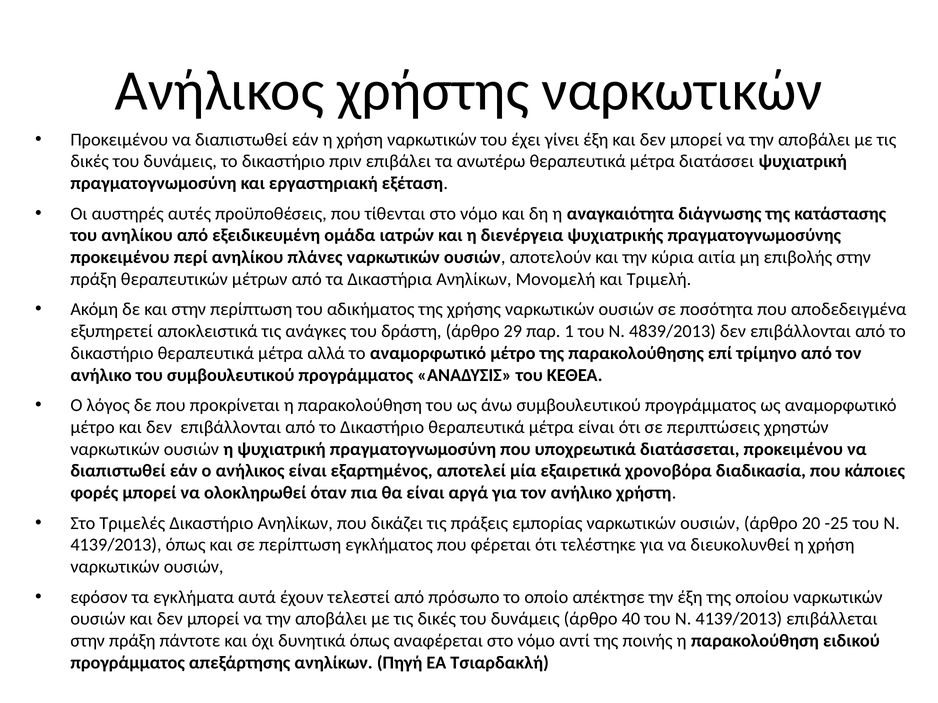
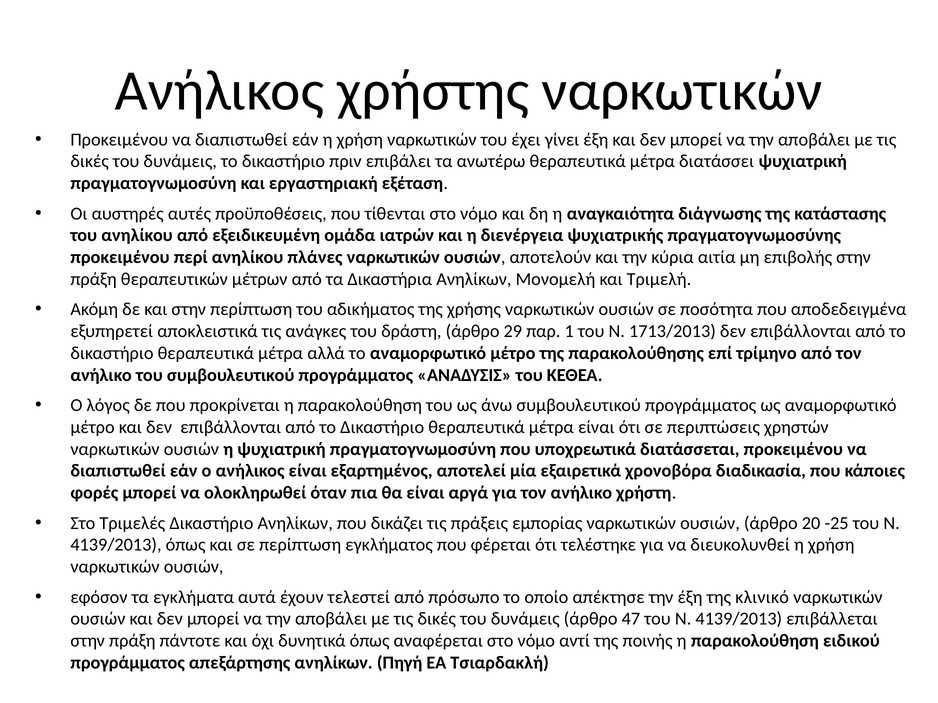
4839/2013: 4839/2013 -> 1713/2013
οποίου: οποίου -> κλινικό
40: 40 -> 47
